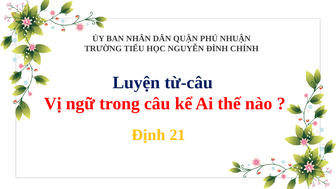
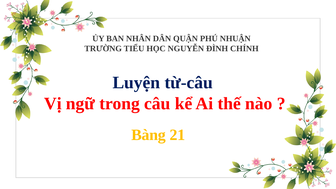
Định: Định -> Bàng
